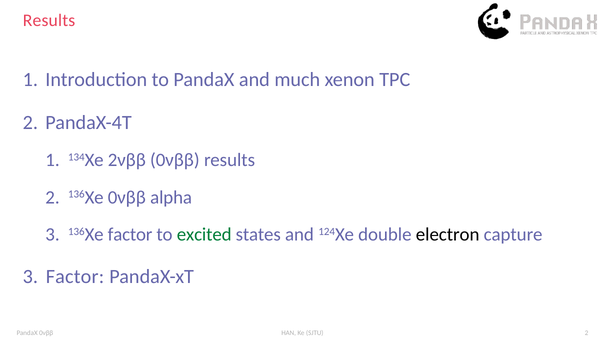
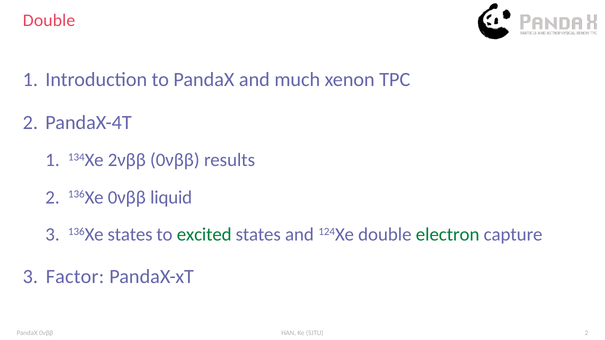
Results at (49, 21): Results -> Double
alpha: alpha -> liquid
136Xe factor: factor -> states
electron colour: black -> green
